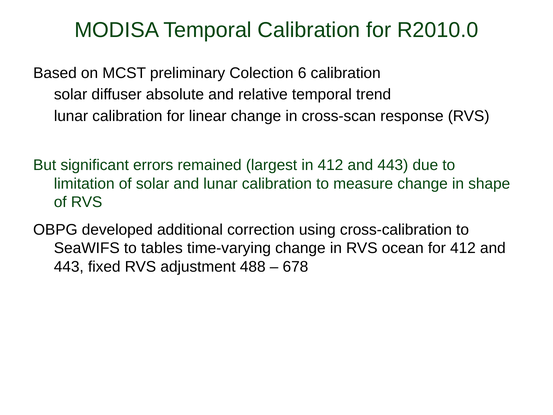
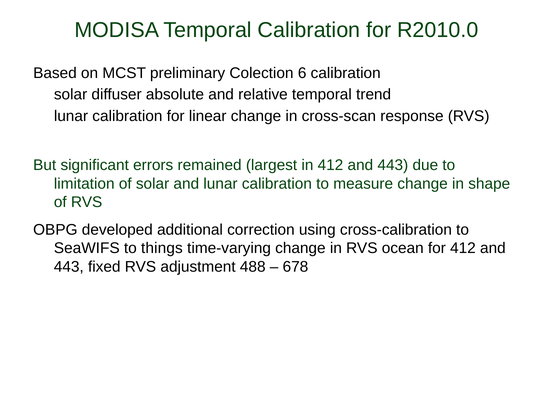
tables: tables -> things
